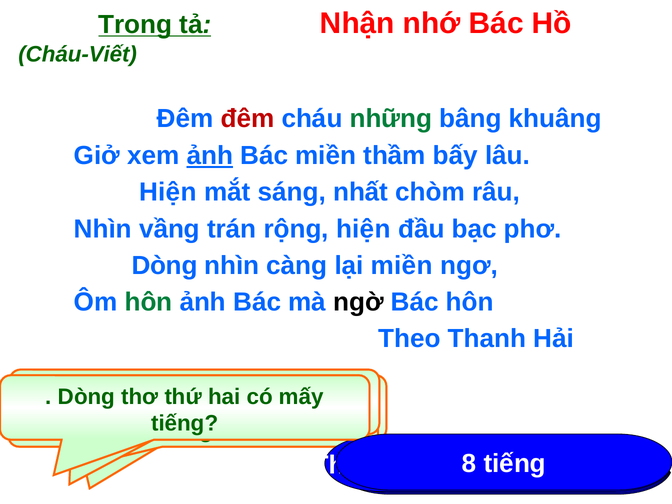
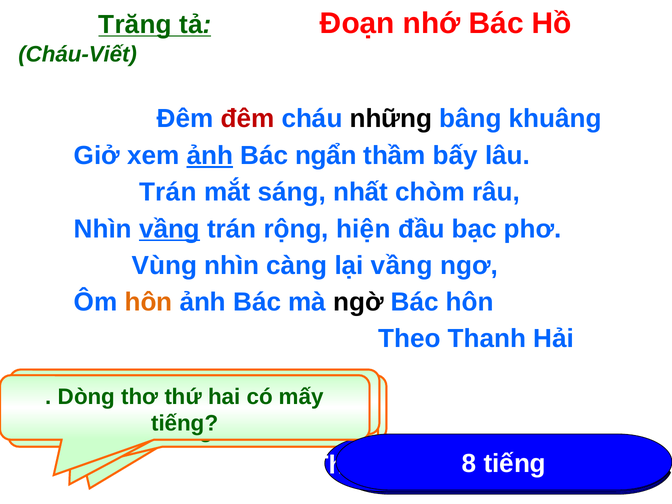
Trong: Trong -> Trăng
tả Nhận: Nhận -> Đoạn
những colour: green -> black
Bác miền: miền -> ngẩn
Hiện at (168, 192): Hiện -> Trán
vầng at (169, 229) underline: none -> present
Dòng at (165, 266): Dòng -> Vùng
lại miền: miền -> vầng
hôn at (149, 302) colour: green -> orange
